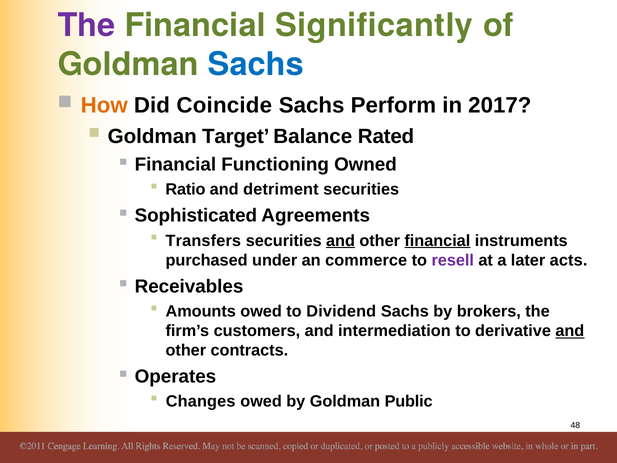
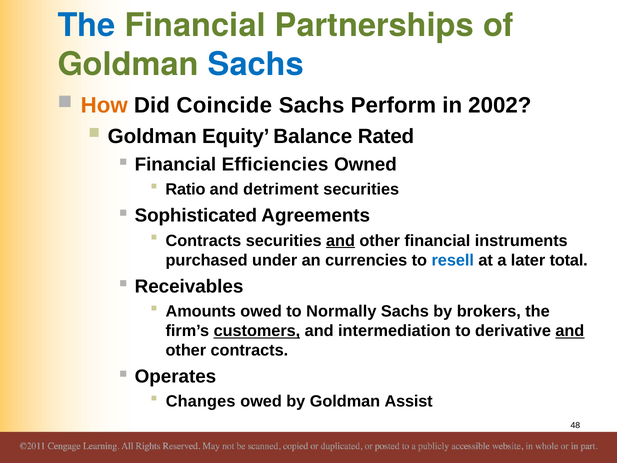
The at (87, 25) colour: purple -> blue
Significantly: Significantly -> Partnerships
2017: 2017 -> 2002
Target: Target -> Equity
Functioning: Functioning -> Efficiencies
Transfers at (203, 241): Transfers -> Contracts
financial at (437, 241) underline: present -> none
commerce: commerce -> currencies
resell colour: purple -> blue
acts: acts -> total
Dividend: Dividend -> Normally
customers underline: none -> present
Public: Public -> Assist
